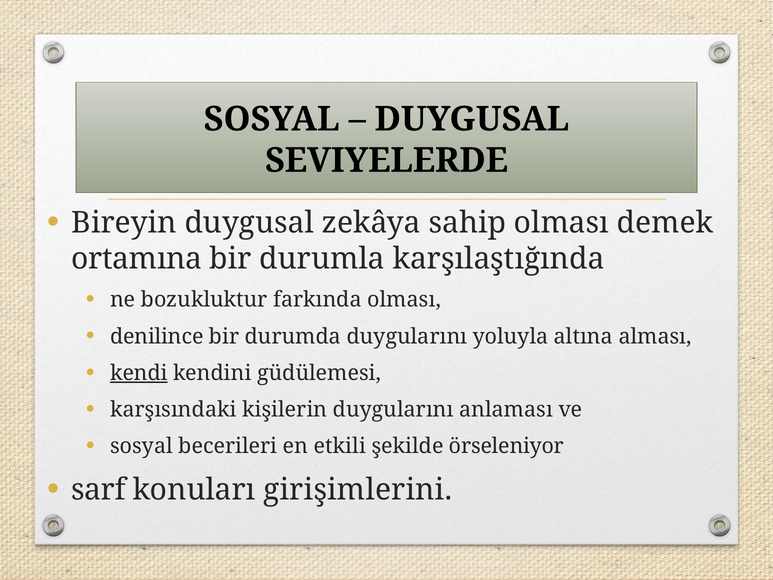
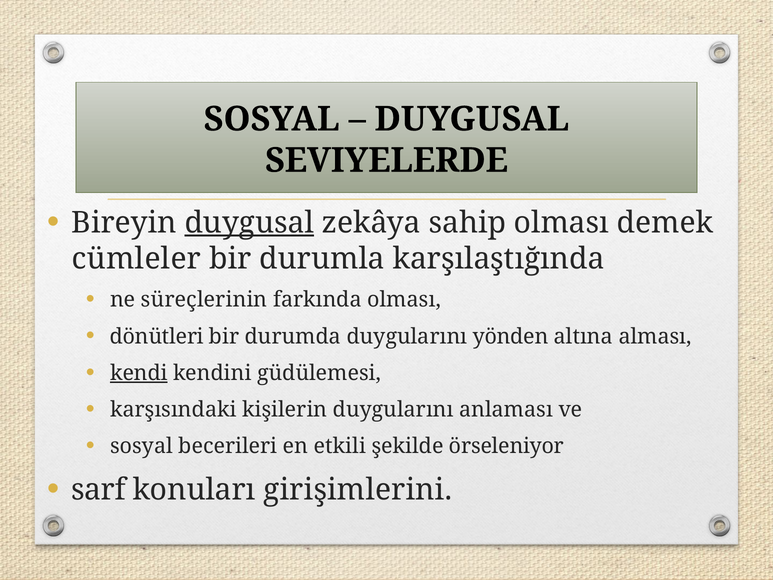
duygusal at (249, 223) underline: none -> present
ortamına: ortamına -> cümleler
bozukluktur: bozukluktur -> süreçlerinin
denilince: denilince -> dönütleri
yoluyla: yoluyla -> yönden
